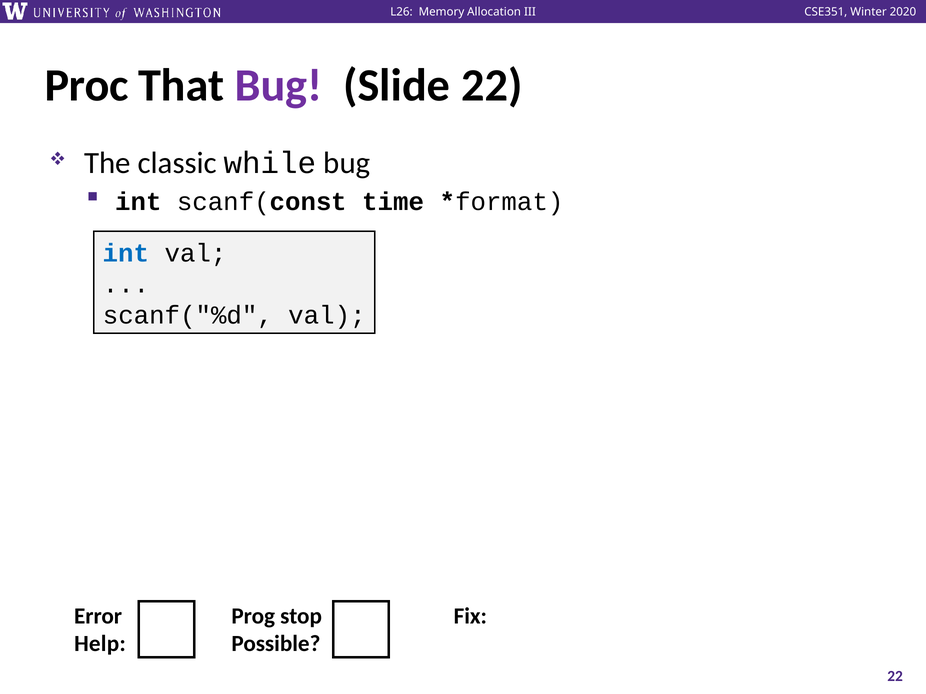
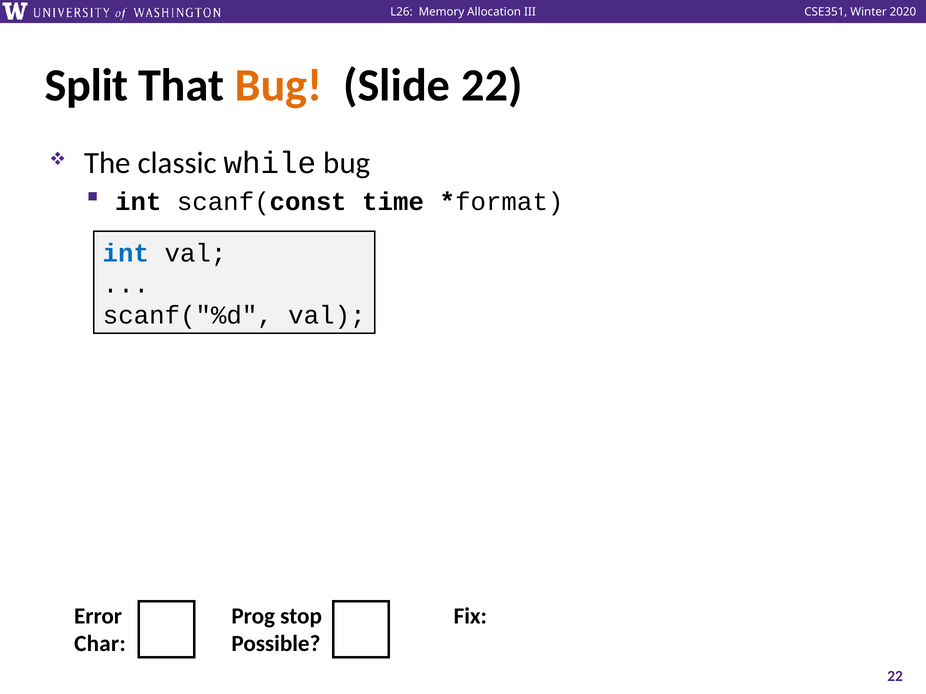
Proc: Proc -> Split
Bug at (278, 85) colour: purple -> orange
Help: Help -> Char
